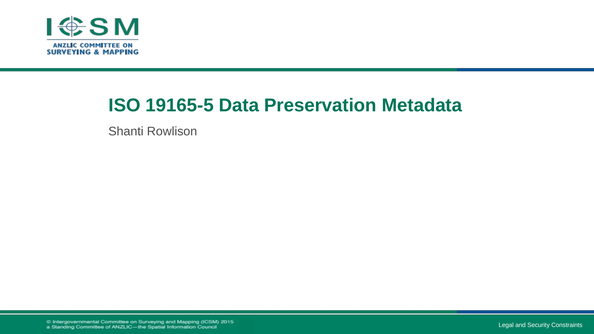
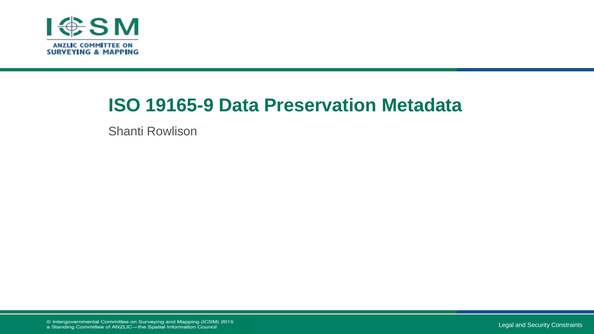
19165-5: 19165-5 -> 19165-9
